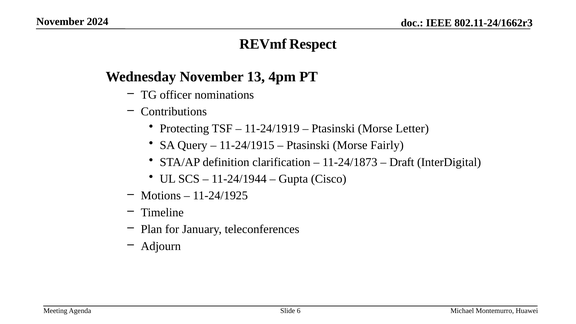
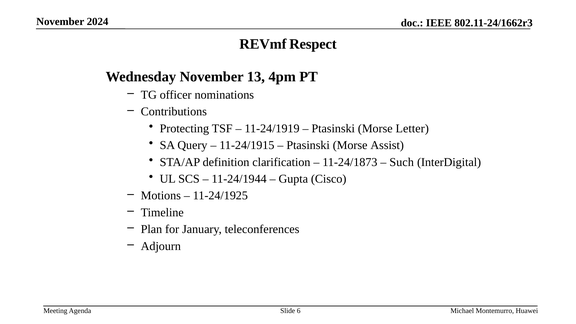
Fairly: Fairly -> Assist
Draft: Draft -> Such
